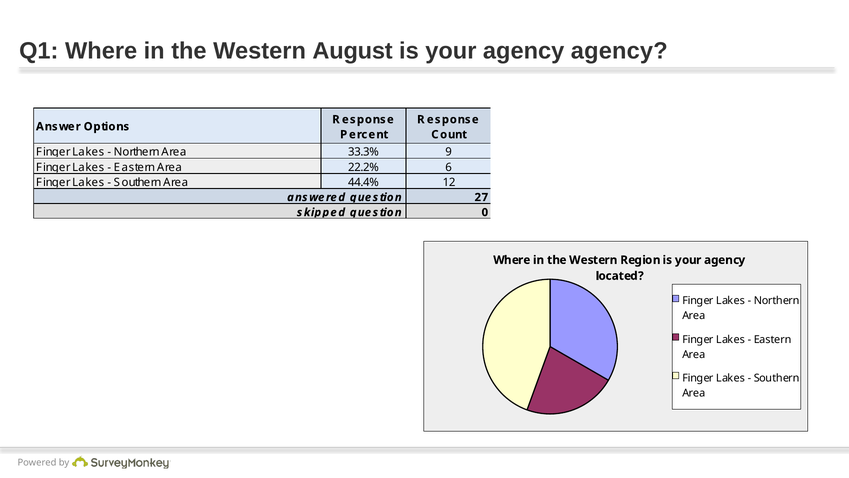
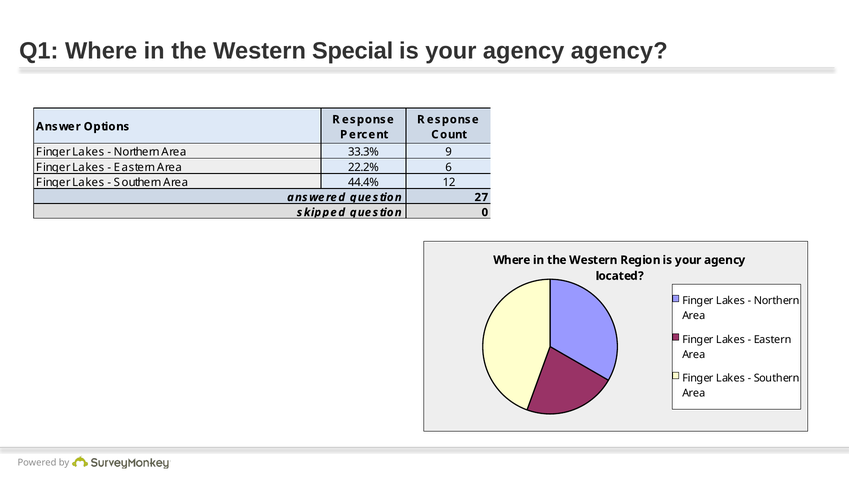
August: August -> Special
